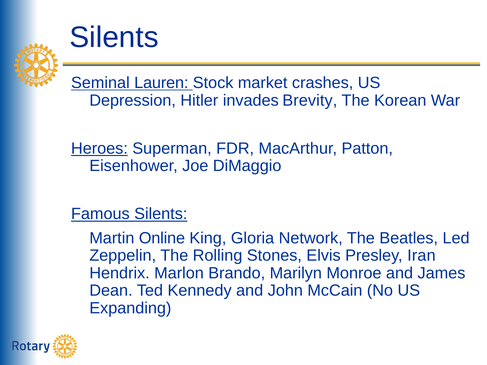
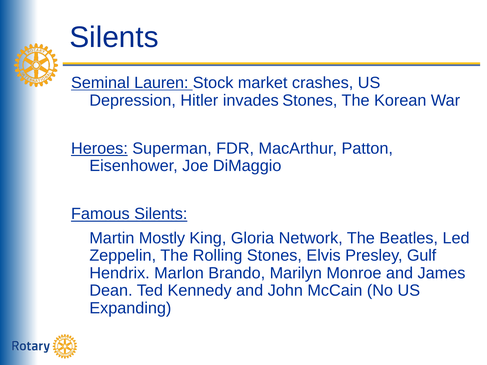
invades Brevity: Brevity -> Stones
Online: Online -> Mostly
Iran: Iran -> Gulf
